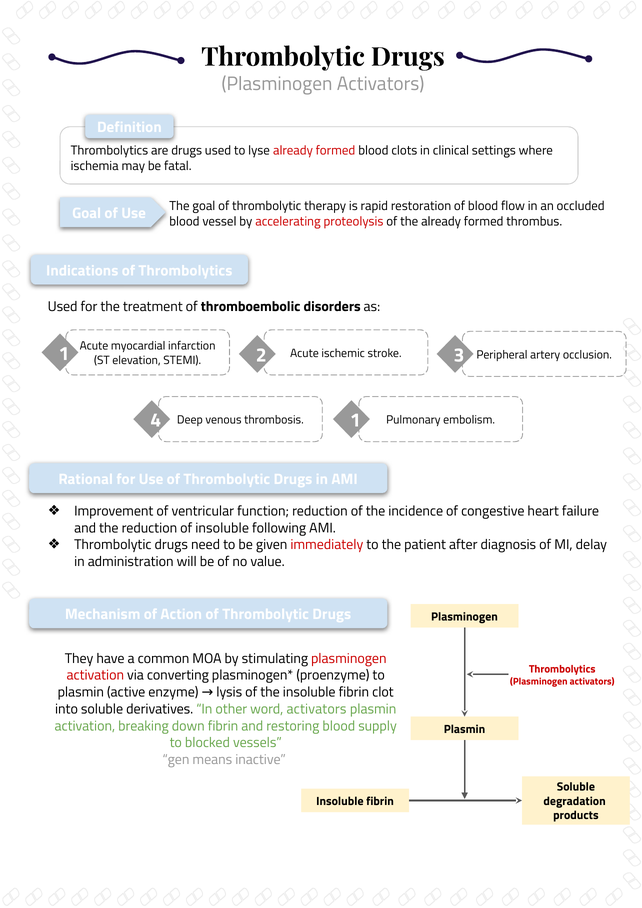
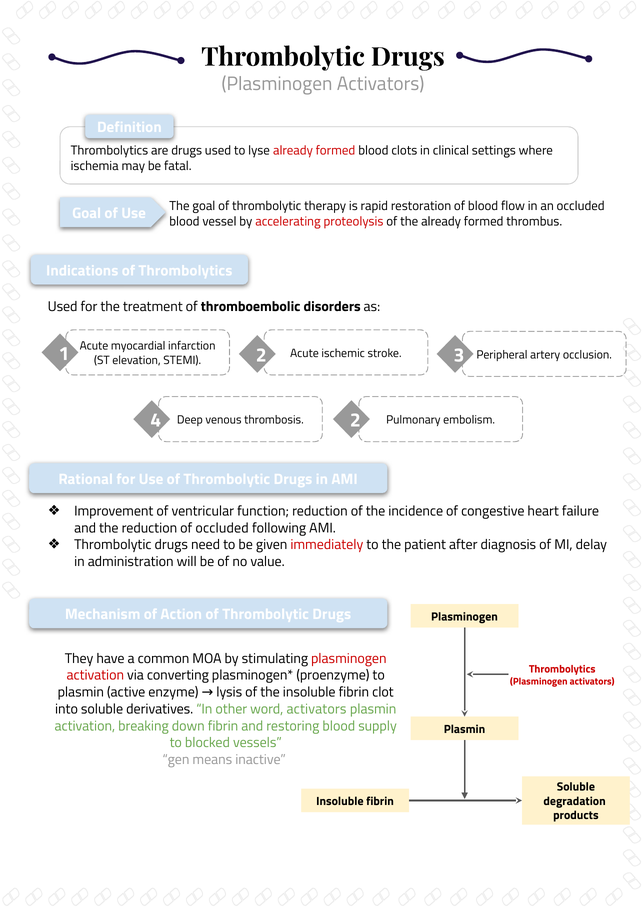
4 1: 1 -> 2
of insoluble: insoluble -> occluded
